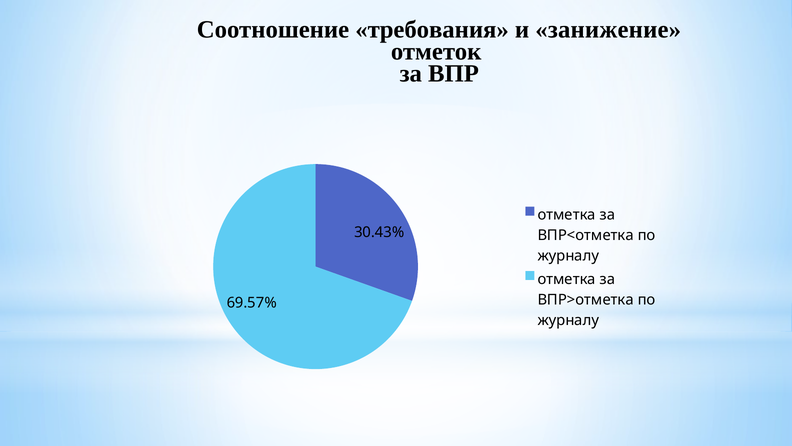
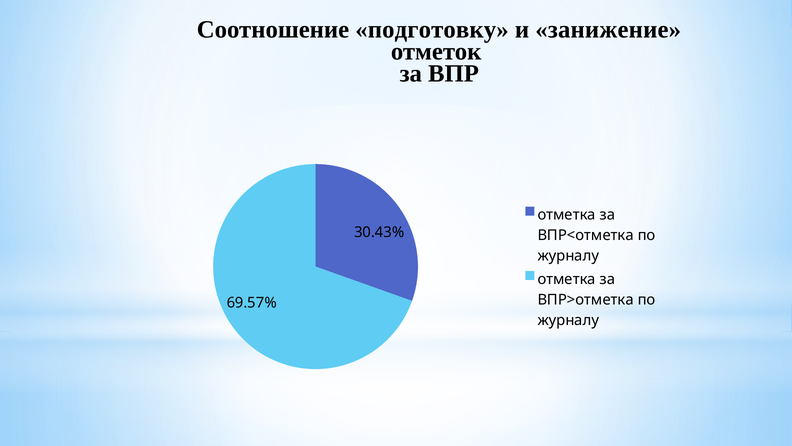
требования: требования -> подготовку
